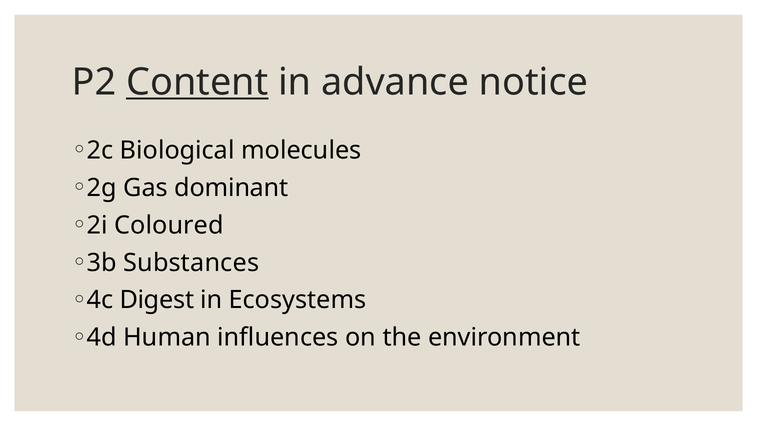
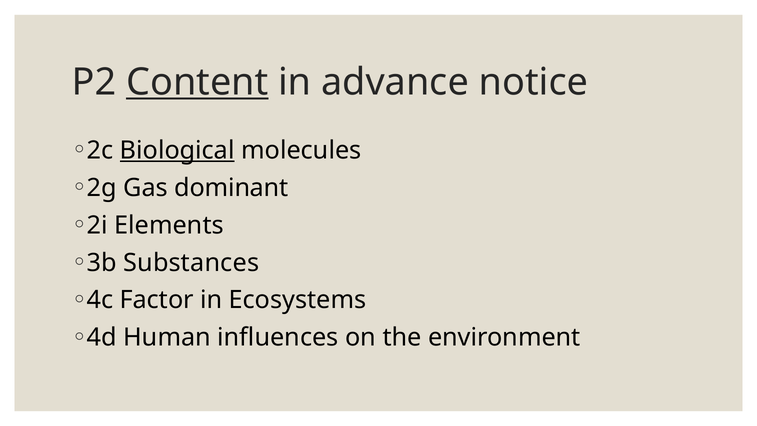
Biological underline: none -> present
Coloured: Coloured -> Elements
Digest: Digest -> Factor
